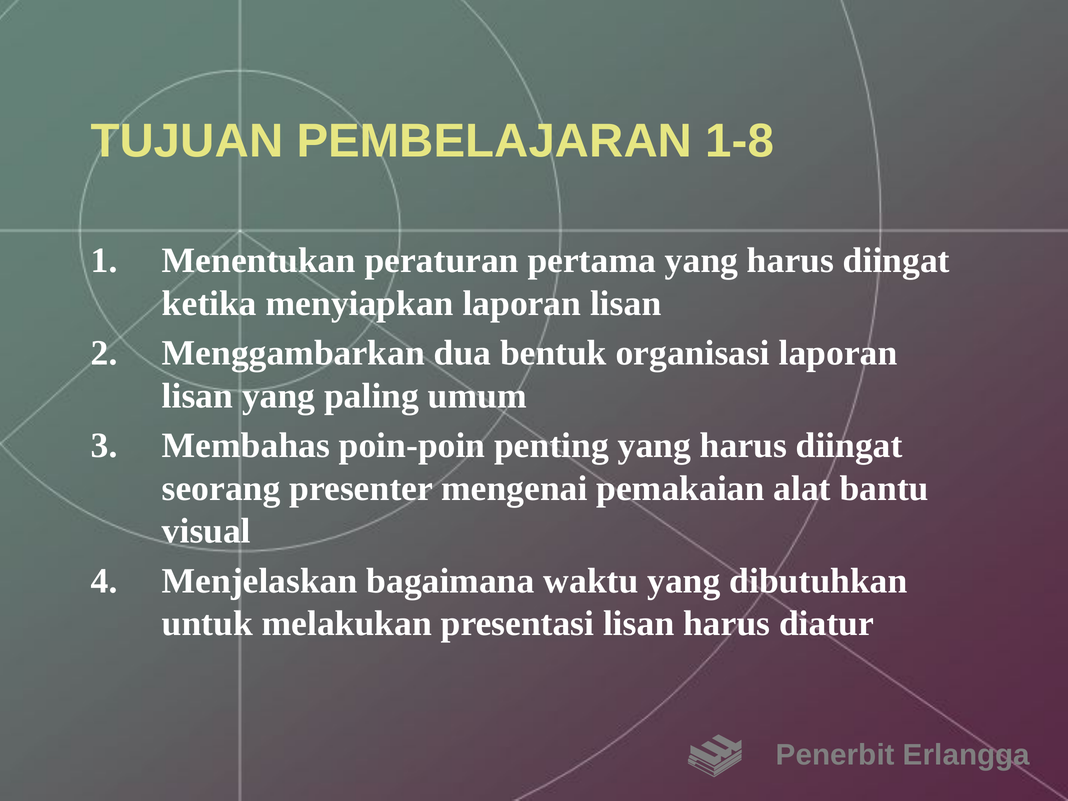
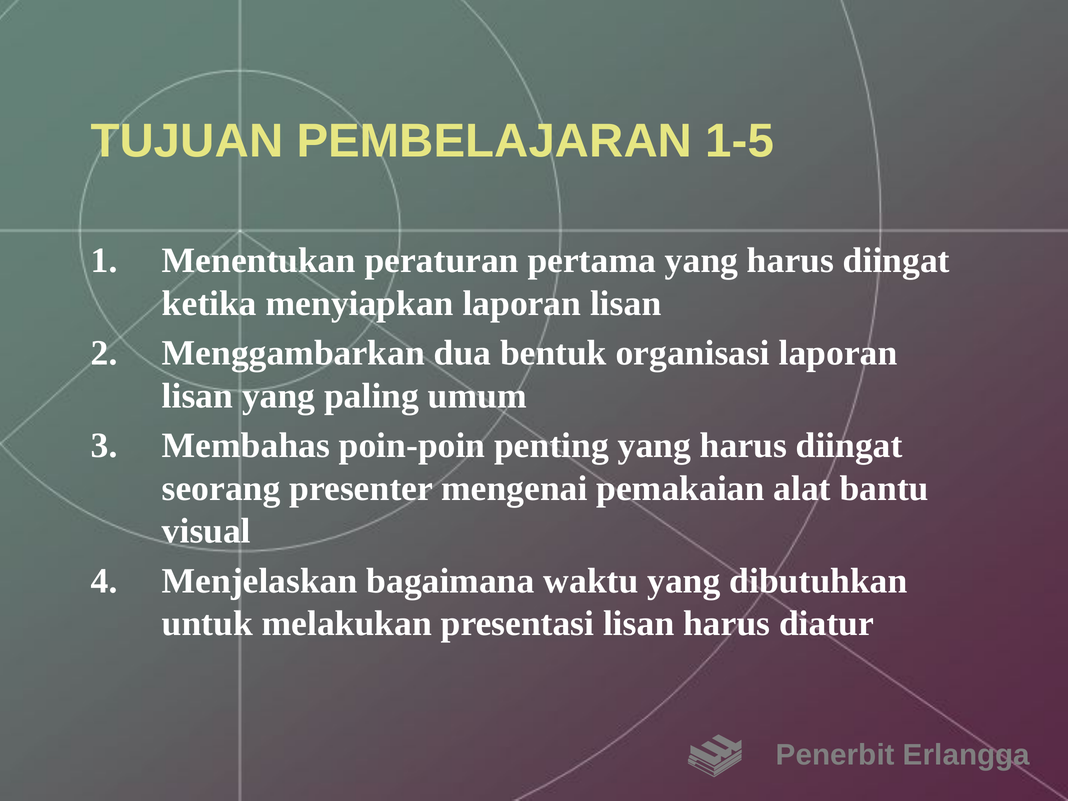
1-8: 1-8 -> 1-5
